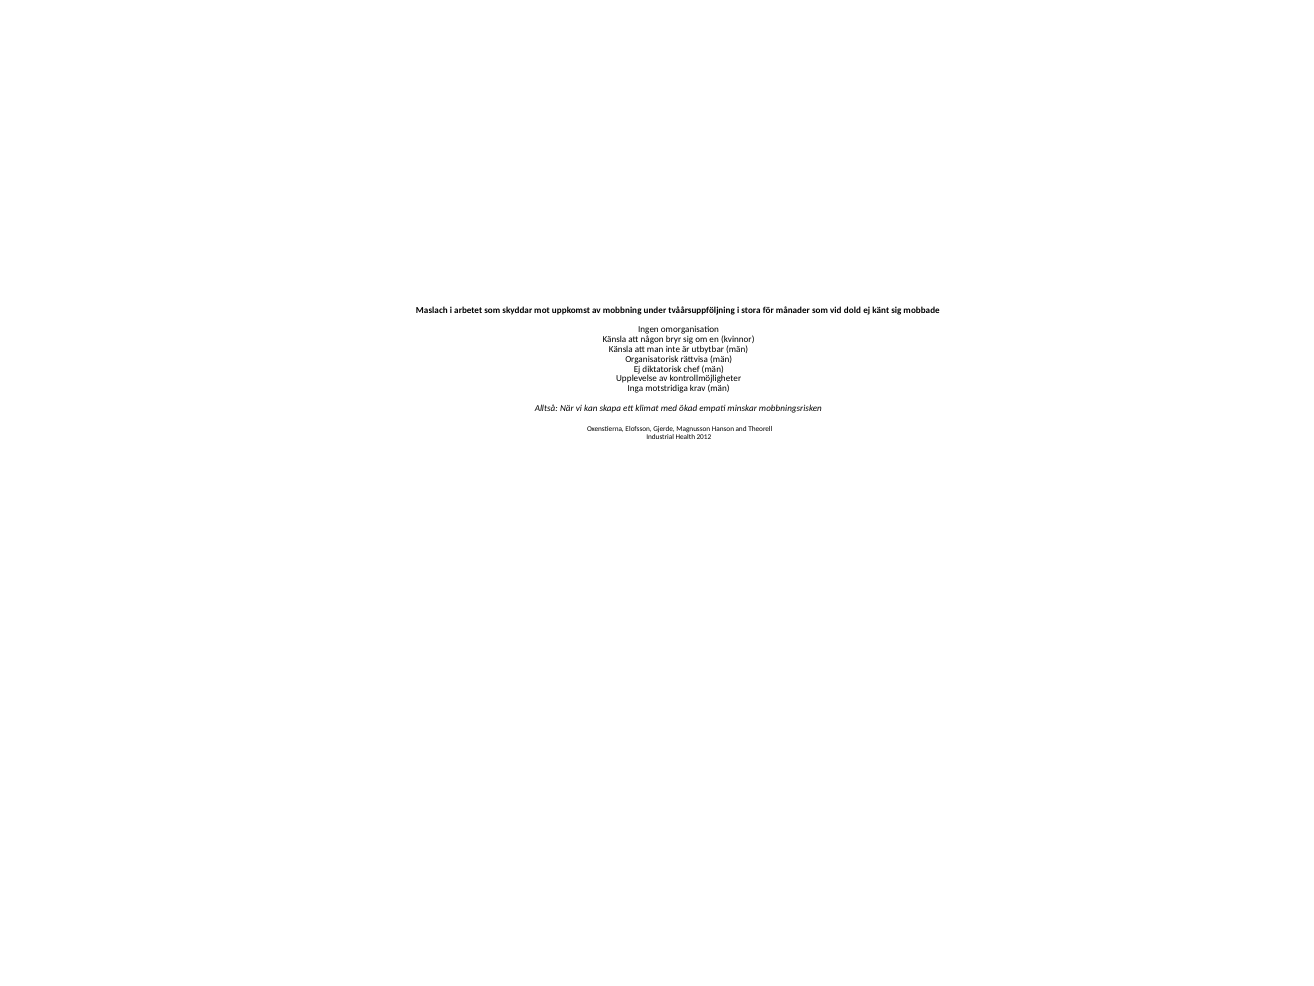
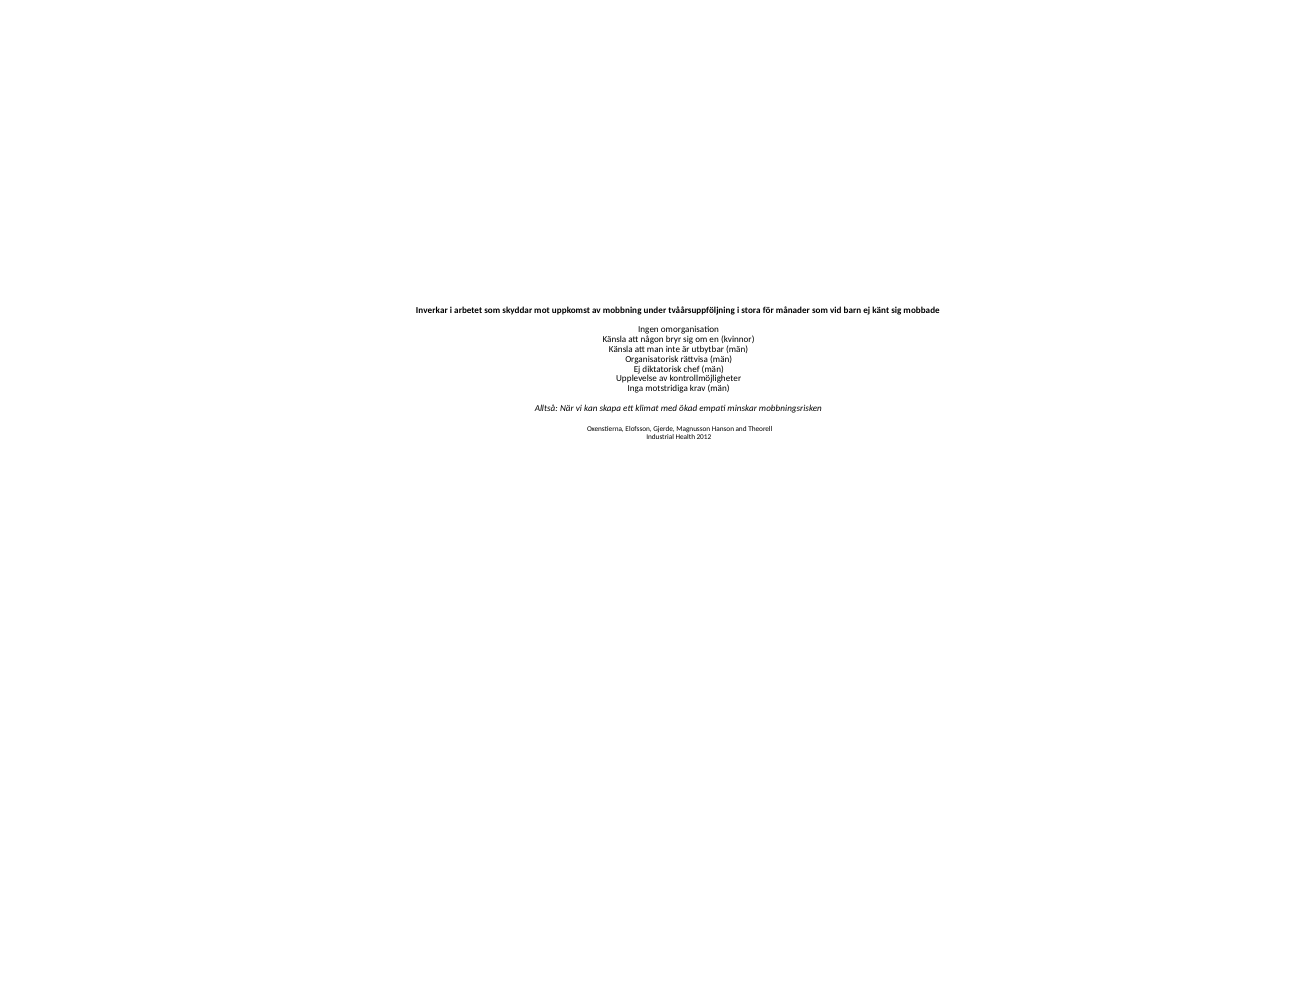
Maslach: Maslach -> Inverkar
dold: dold -> barn
